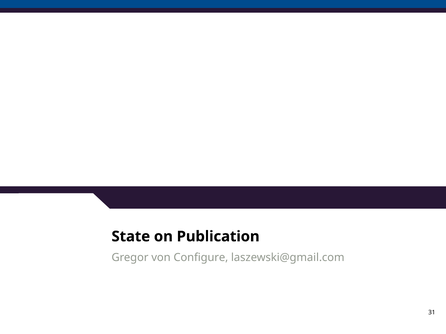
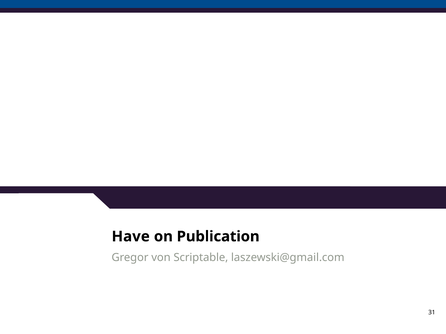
State: State -> Have
Configure: Configure -> Scriptable
